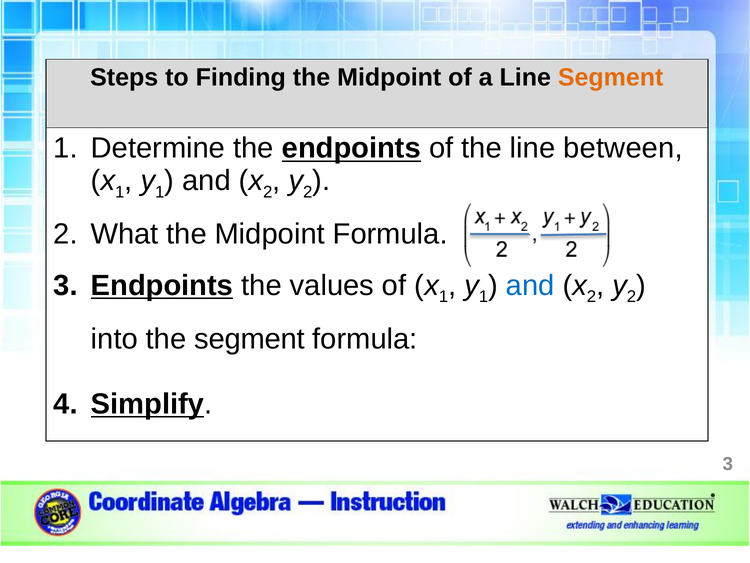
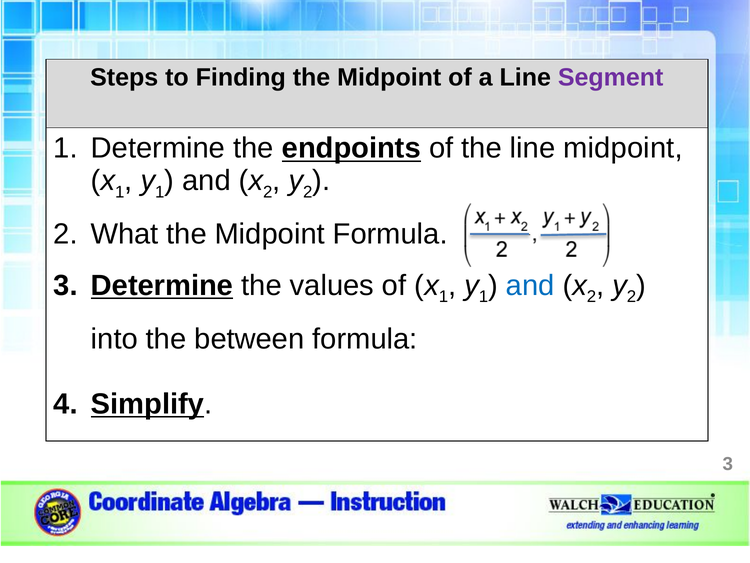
Segment at (611, 77) colour: orange -> purple
line between: between -> midpoint
3 Endpoints: Endpoints -> Determine
the segment: segment -> between
